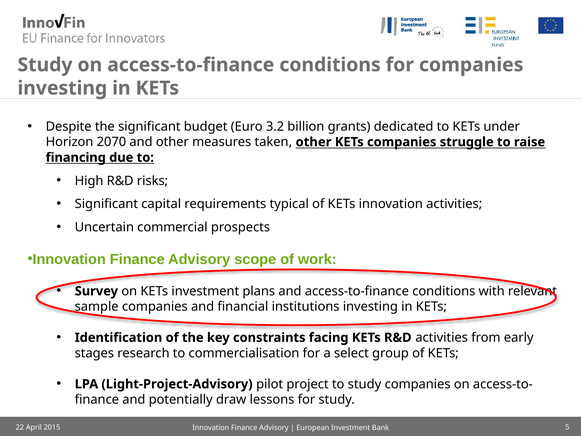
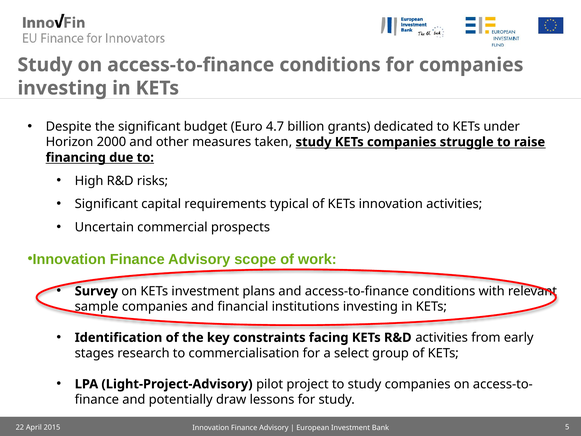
3.2: 3.2 -> 4.7
2070: 2070 -> 2000
taken other: other -> study
